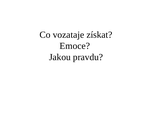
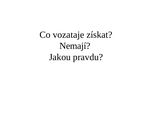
Emoce: Emoce -> Nemají
